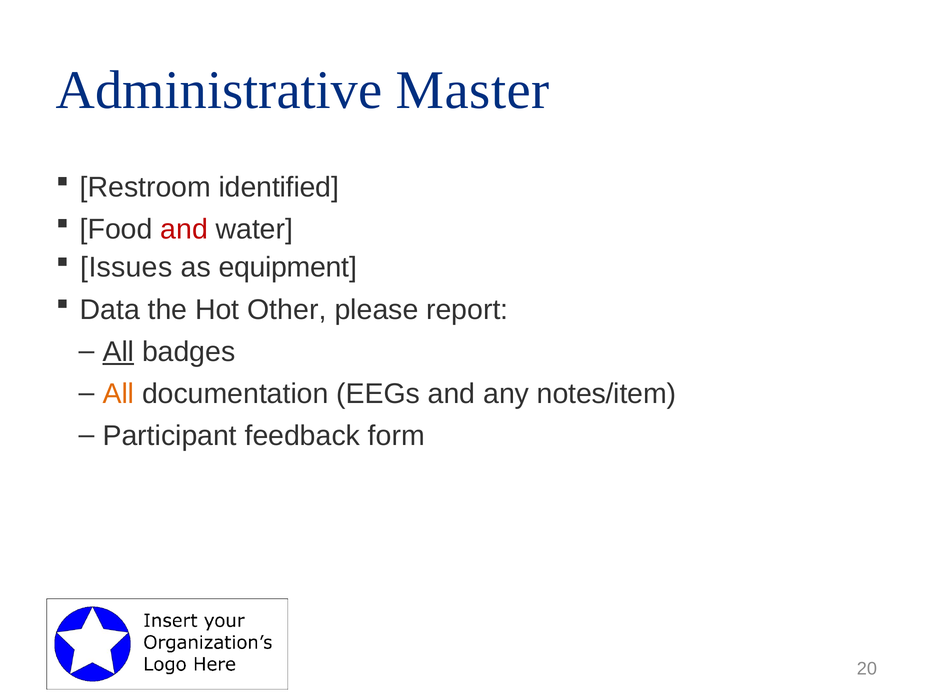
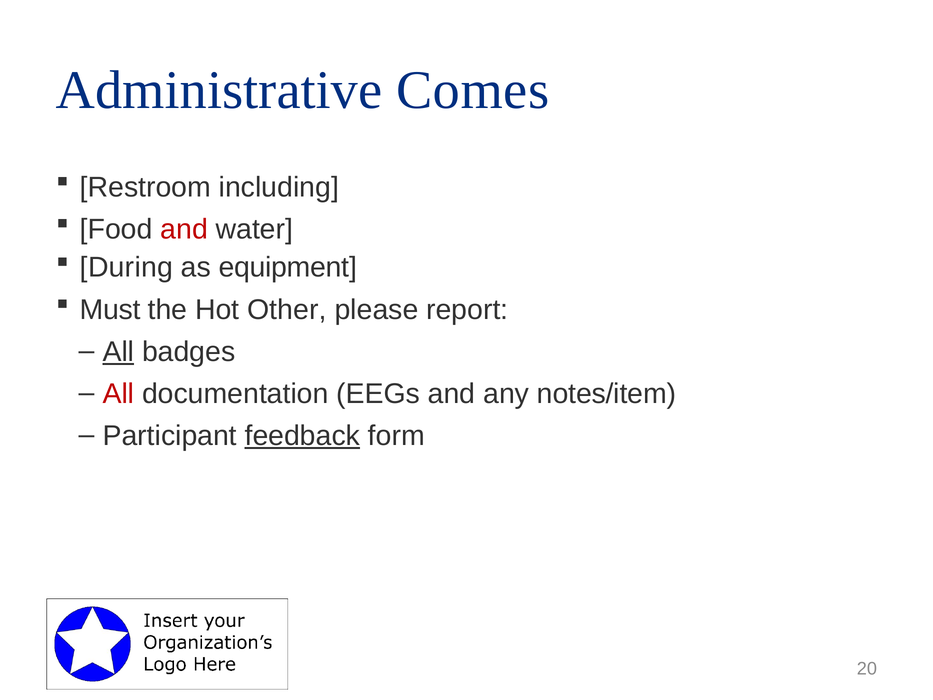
Master: Master -> Comes
identified: identified -> including
Issues: Issues -> During
Data: Data -> Must
All at (118, 394) colour: orange -> red
feedback underline: none -> present
